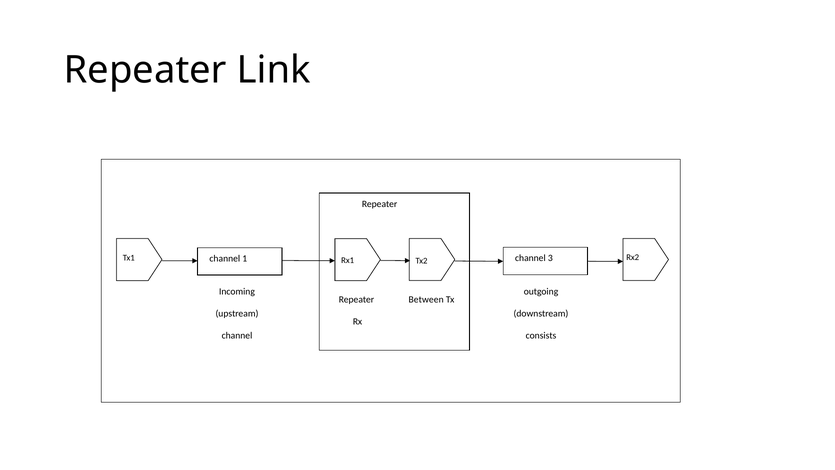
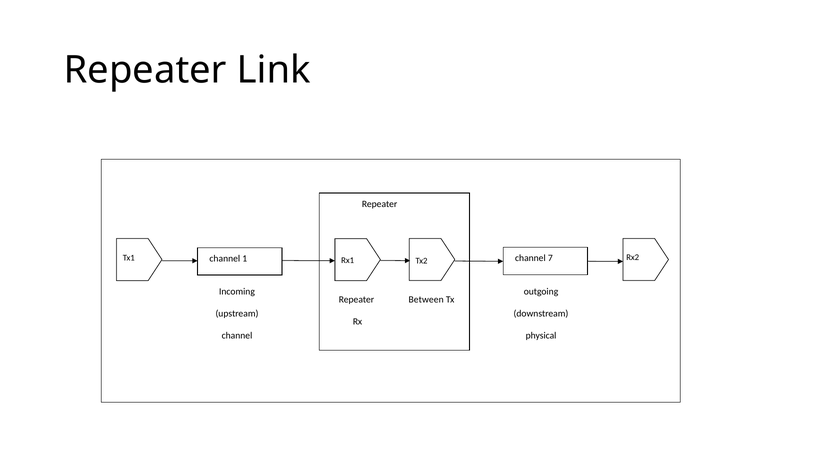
3: 3 -> 7
consists: consists -> physical
